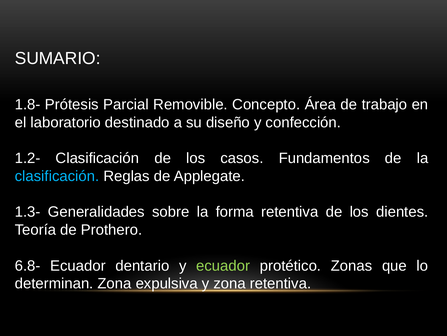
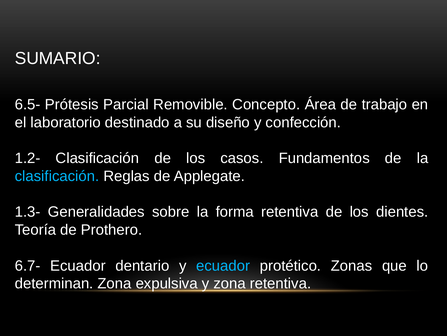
1.8-: 1.8- -> 6.5-
6.8-: 6.8- -> 6.7-
ecuador at (223, 265) colour: light green -> light blue
